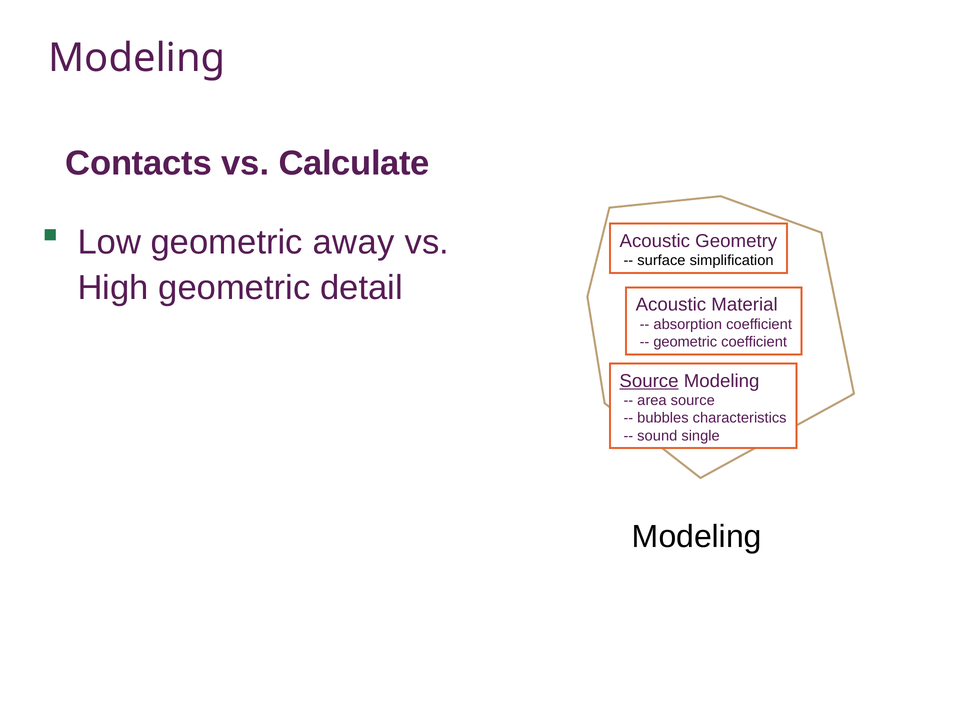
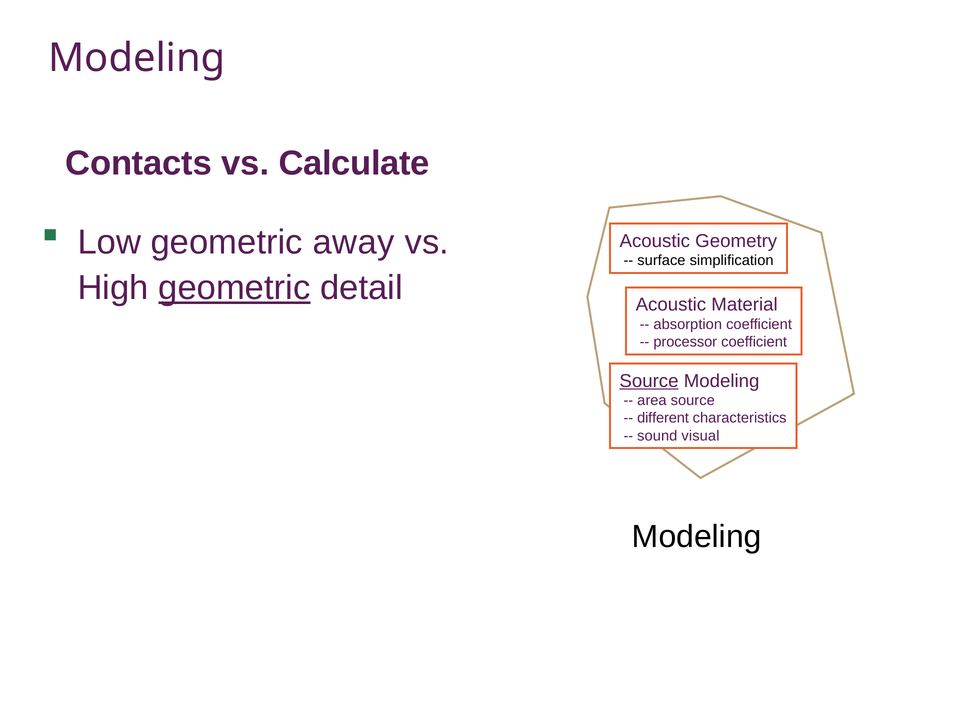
geometric at (234, 288) underline: none -> present
geometric at (685, 342): geometric -> processor
bubbles: bubbles -> different
single: single -> visual
